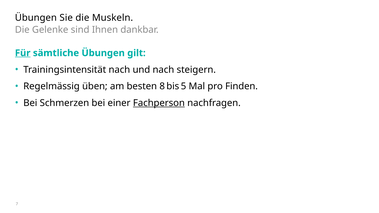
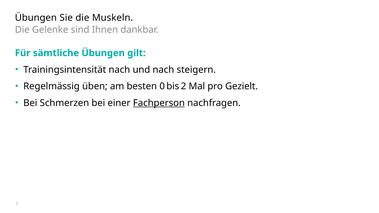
Für underline: present -> none
8: 8 -> 0
5: 5 -> 2
Finden: Finden -> Gezielt
